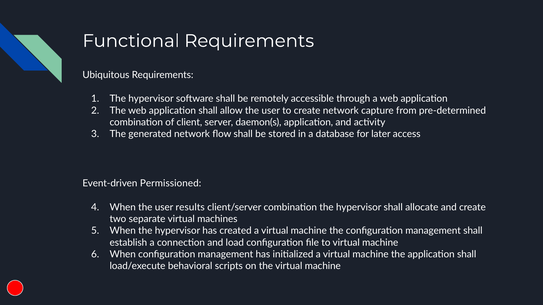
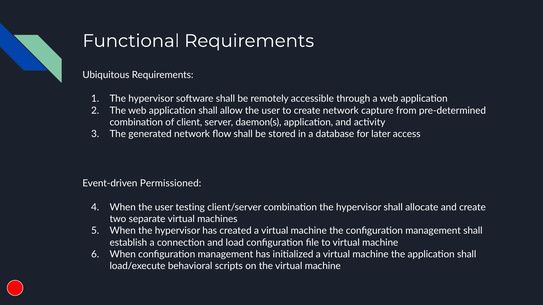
results: results -> testing
